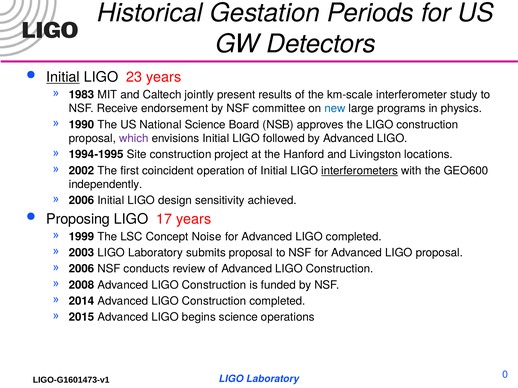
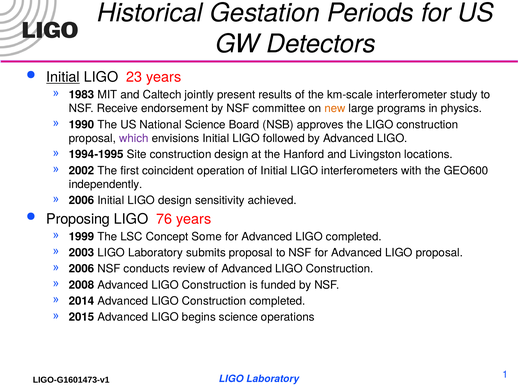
new colour: blue -> orange
construction project: project -> design
interferometers underline: present -> none
17: 17 -> 76
Noise: Noise -> Some
0: 0 -> 1
